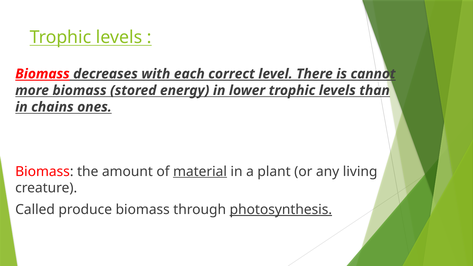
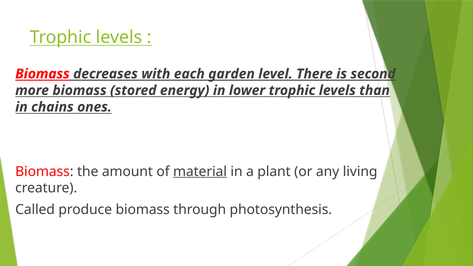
correct: correct -> garden
cannot: cannot -> second
photosynthesis underline: present -> none
